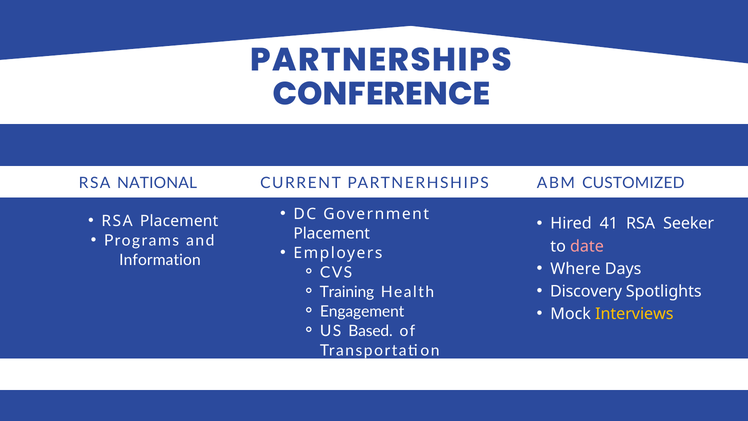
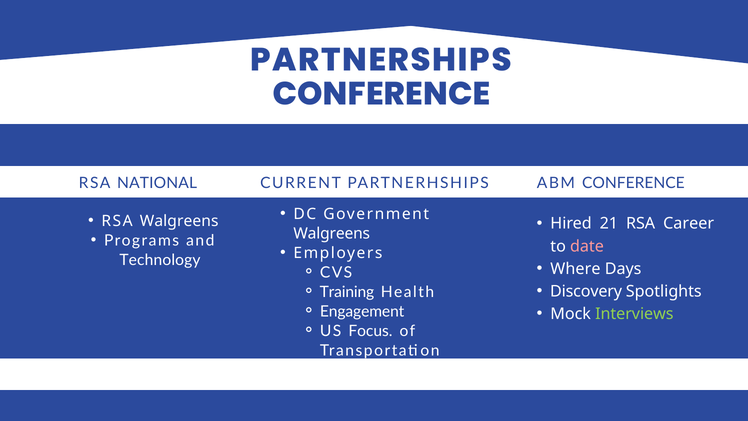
ABM CUSTOMIZED: CUSTOMIZED -> CONFERENCE
RSA Placement: Placement -> Walgreens
41: 41 -> 21
Seeker: Seeker -> Career
Placement at (332, 233): Placement -> Walgreens
Information: Information -> Technology
Interviews colour: yellow -> light green
Based: Based -> Focus
